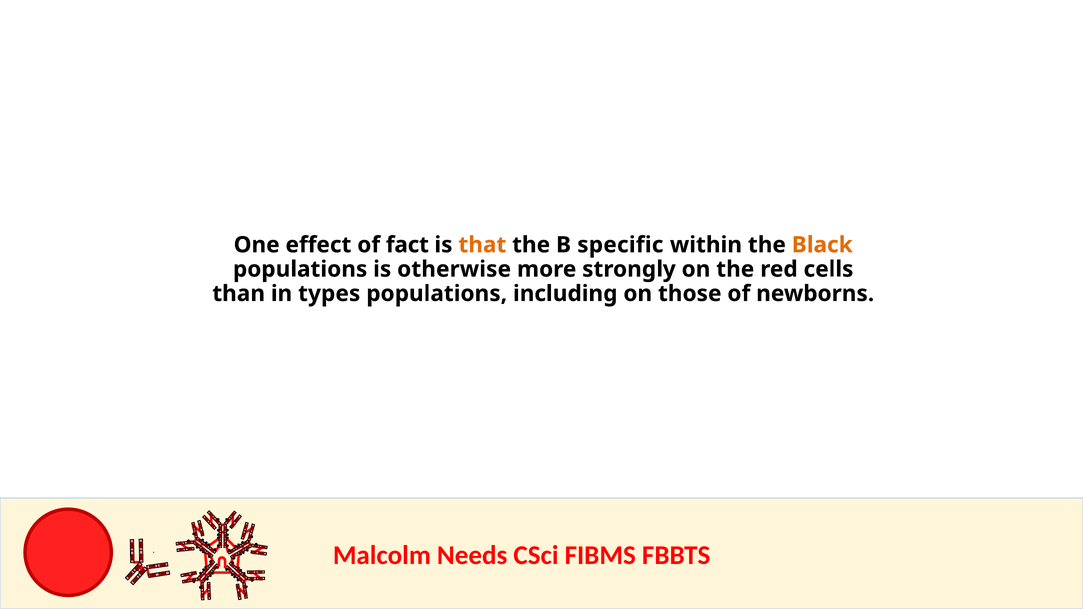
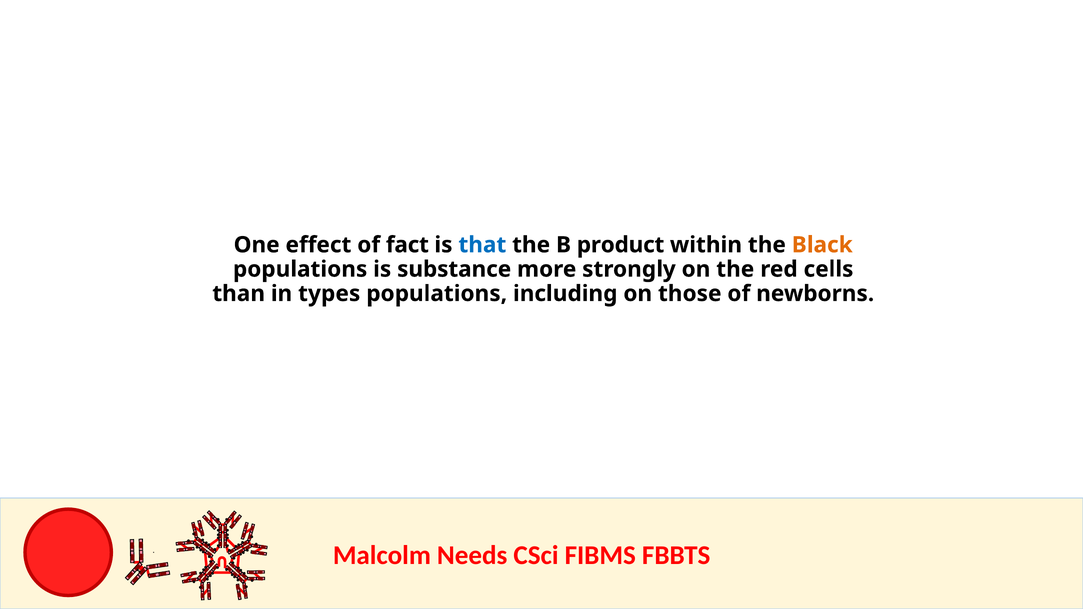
that colour: orange -> blue
specific: specific -> product
otherwise: otherwise -> substance
